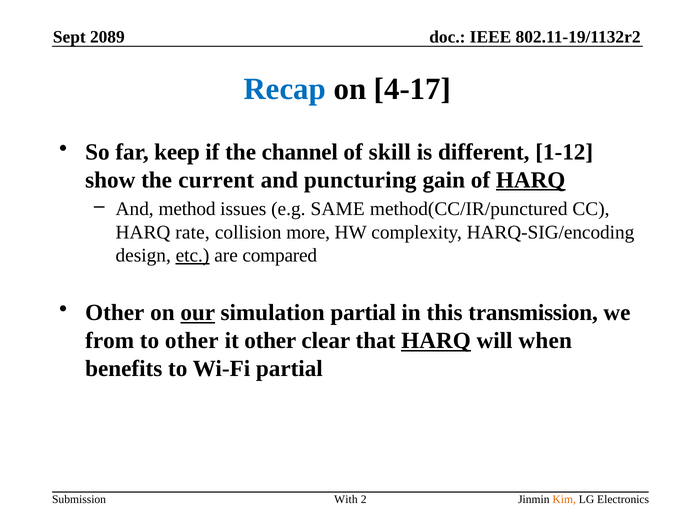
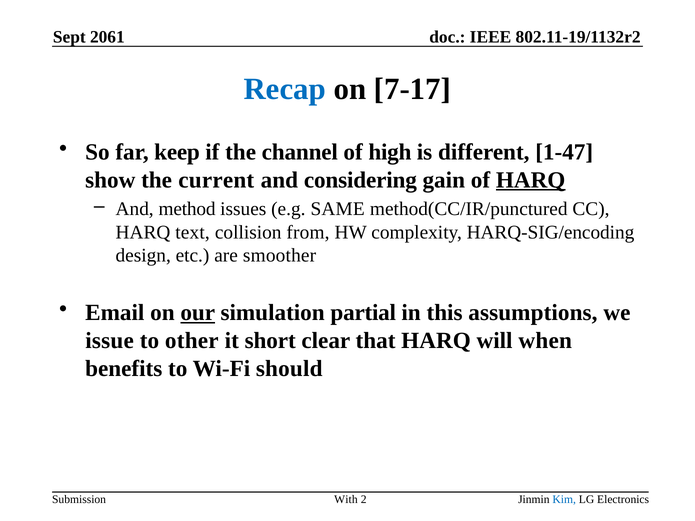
2089: 2089 -> 2061
4-17: 4-17 -> 7-17
skill: skill -> high
1-12: 1-12 -> 1-47
puncturing: puncturing -> considering
rate: rate -> text
more: more -> from
etc underline: present -> none
compared: compared -> smoother
Other at (115, 313): Other -> Email
transmission: transmission -> assumptions
from: from -> issue
it other: other -> short
HARQ at (436, 341) underline: present -> none
Wi-Fi partial: partial -> should
Kim colour: orange -> blue
